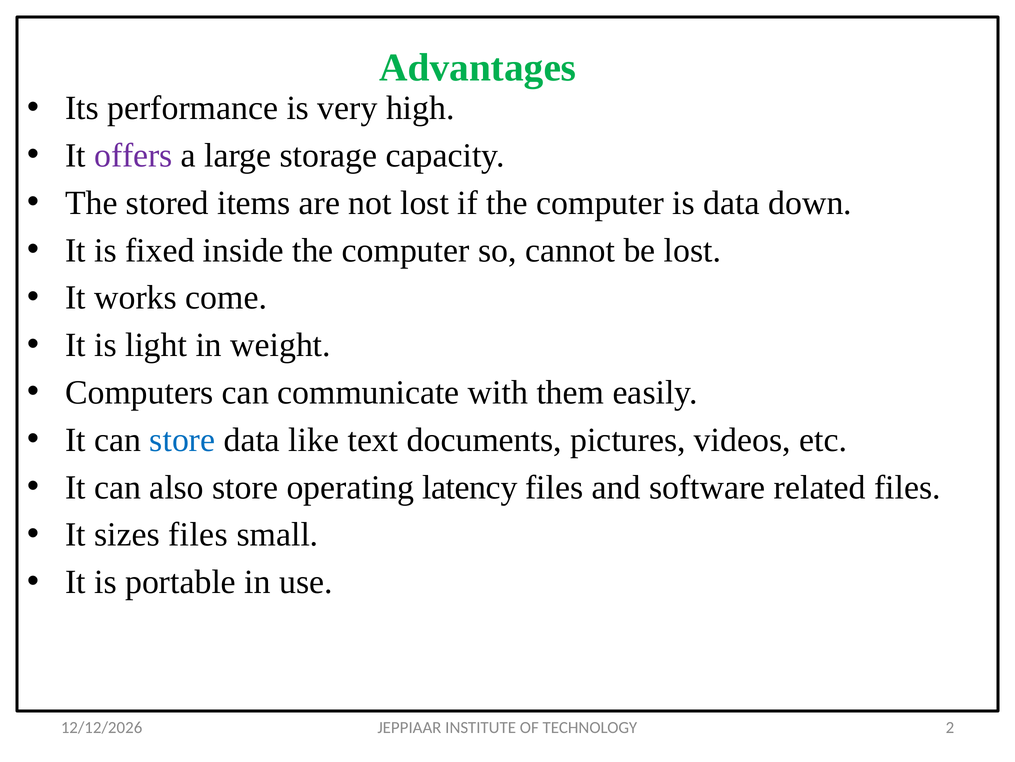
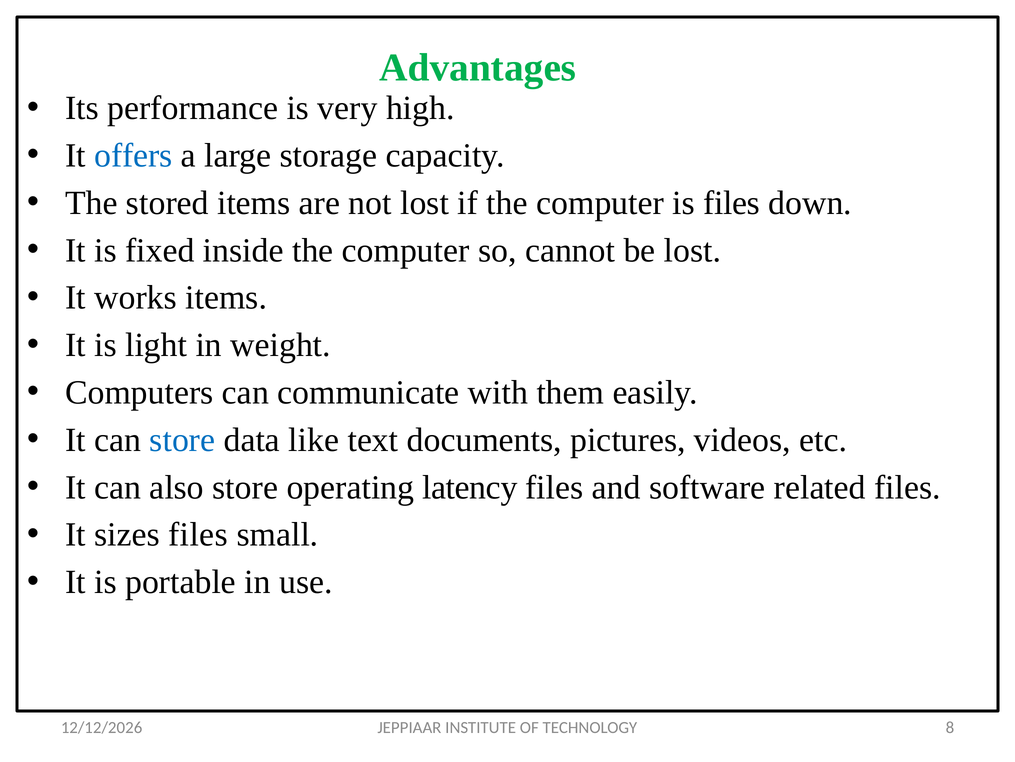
offers colour: purple -> blue
is data: data -> files
works come: come -> items
2: 2 -> 8
